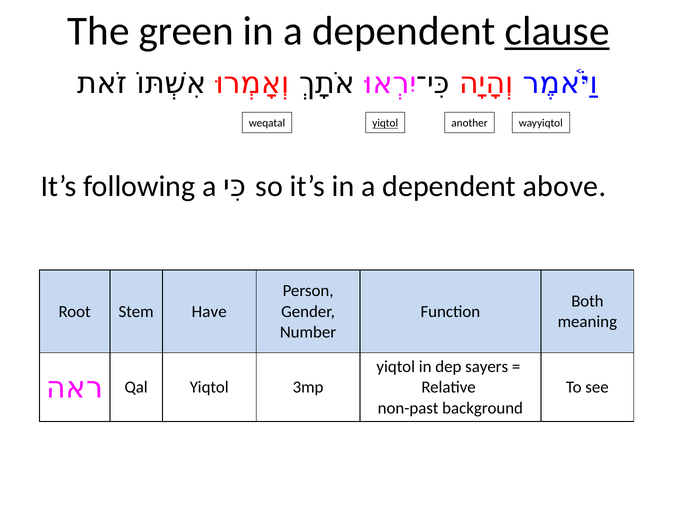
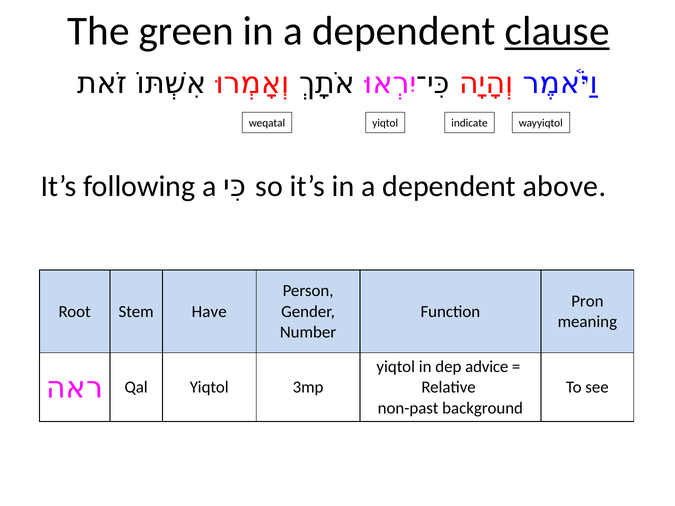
yiqtol at (385, 123) underline: present -> none
another: another -> indicate
Both: Both -> Pron
sayers: sayers -> advice
